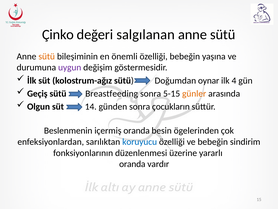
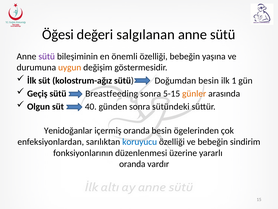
Çinko: Çinko -> Öğesi
sütü at (47, 56) colour: orange -> purple
uygun colour: purple -> orange
Doğumdan oynar: oynar -> besin
4: 4 -> 1
14: 14 -> 40
çocukların: çocukların -> sütündeki
Beslenmenin: Beslenmenin -> Yenidoğanlar
